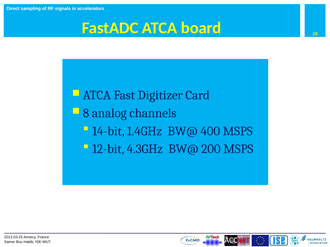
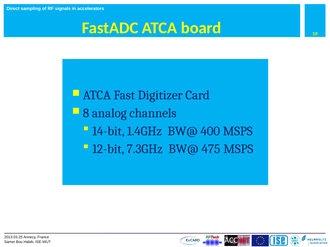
4.3GHz: 4.3GHz -> 7.3GHz
200: 200 -> 475
